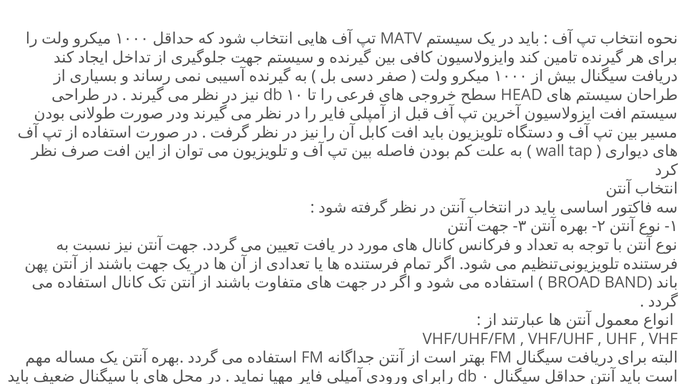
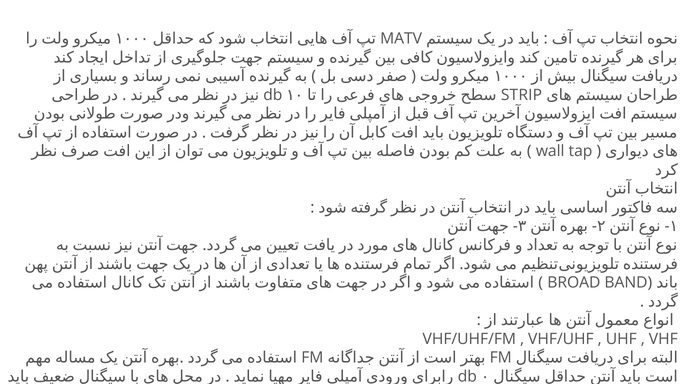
HEAD: HEAD -> STRIP
